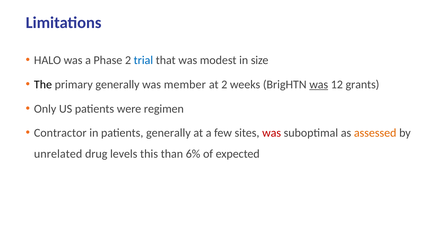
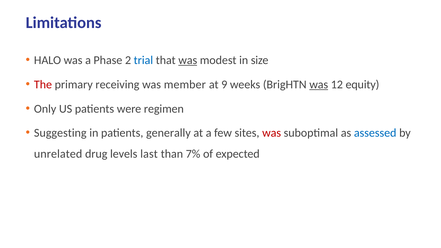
was at (188, 60) underline: none -> present
The colour: black -> red
primary generally: generally -> receiving
at 2: 2 -> 9
grants: grants -> equity
Contractor: Contractor -> Suggesting
assessed colour: orange -> blue
this: this -> last
6%: 6% -> 7%
